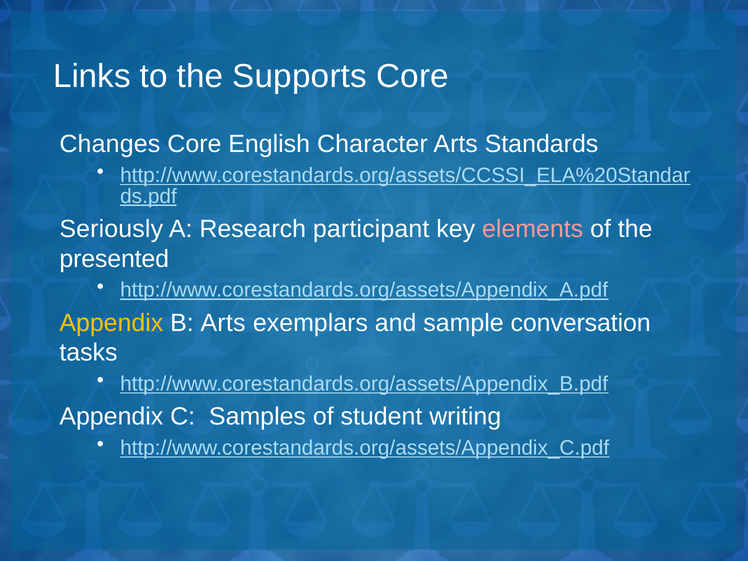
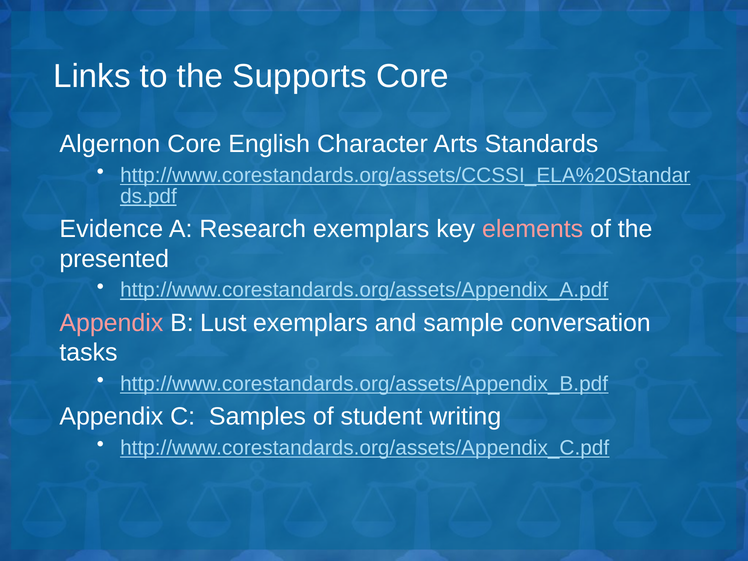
Changes: Changes -> Algernon
Seriously: Seriously -> Evidence
Research participant: participant -> exemplars
Appendix at (111, 323) colour: yellow -> pink
B Arts: Arts -> Lust
